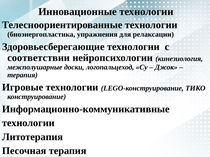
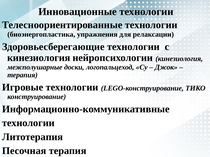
соответствии at (39, 58): соответствии -> кинезиология
